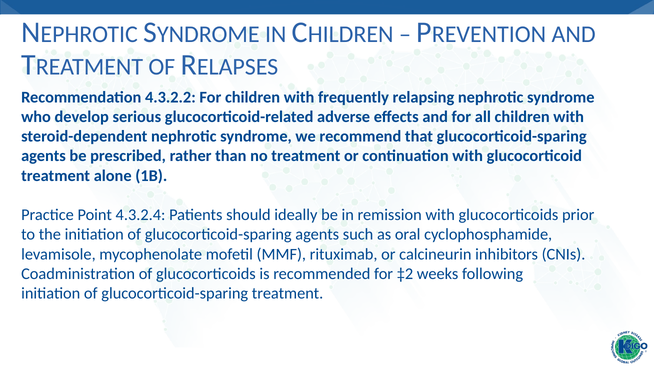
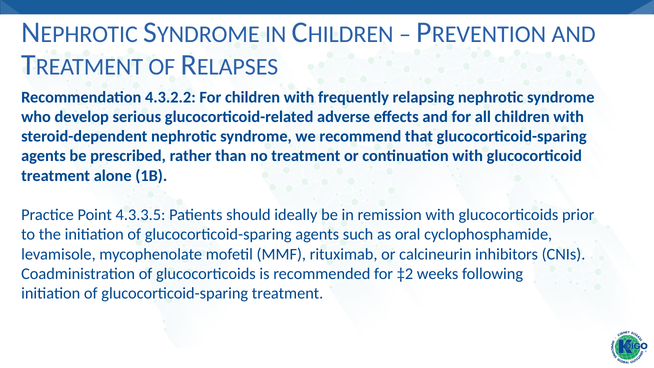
4.3.2.4: 4.3.2.4 -> 4.3.3.5
